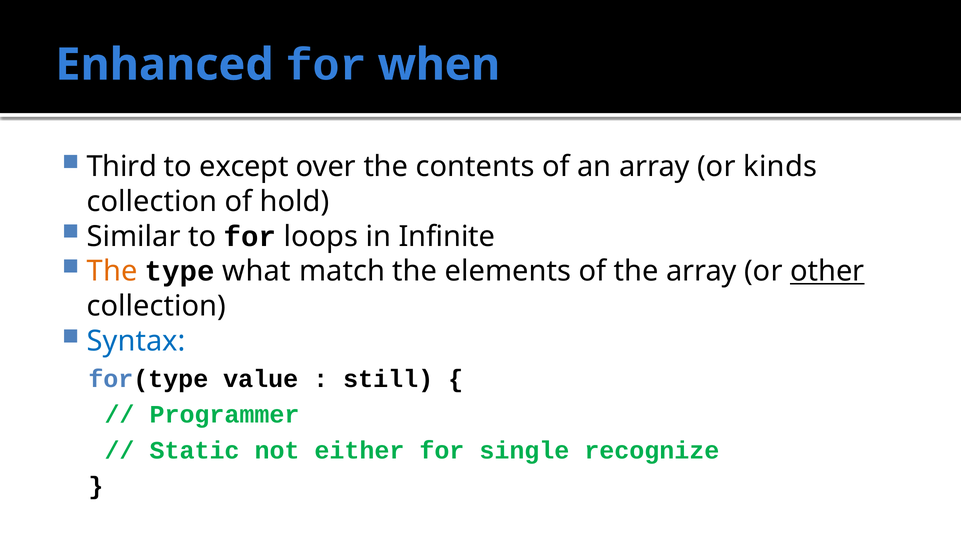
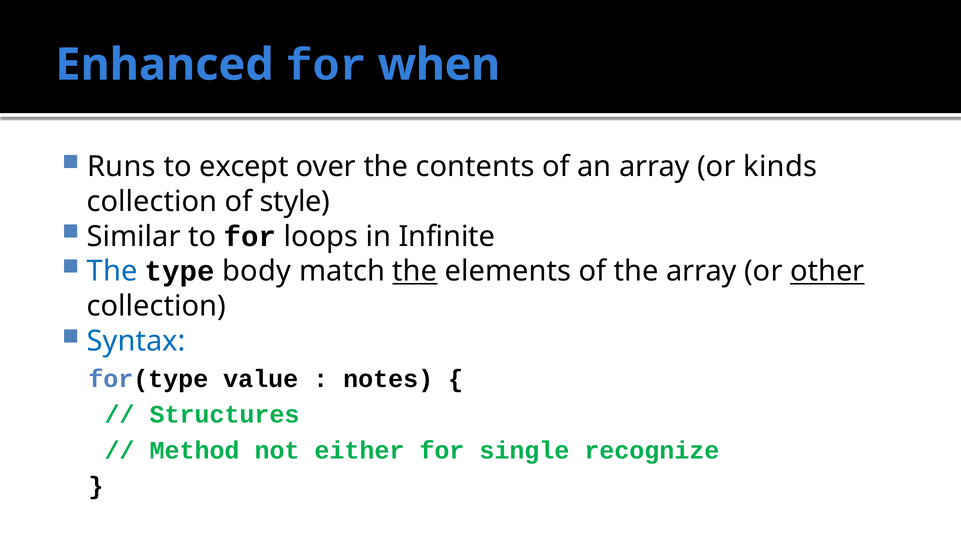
Third: Third -> Runs
hold: hold -> style
The at (112, 271) colour: orange -> blue
what: what -> body
the at (415, 271) underline: none -> present
still: still -> notes
Programmer: Programmer -> Structures
Static: Static -> Method
